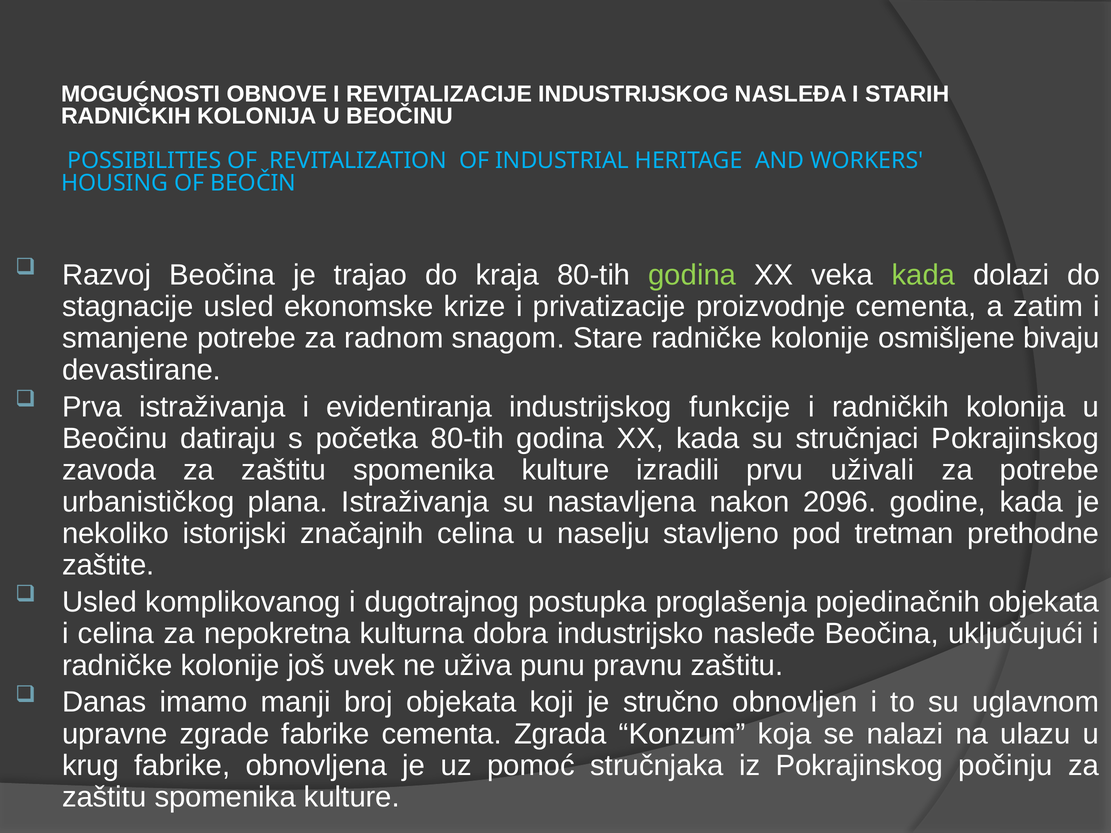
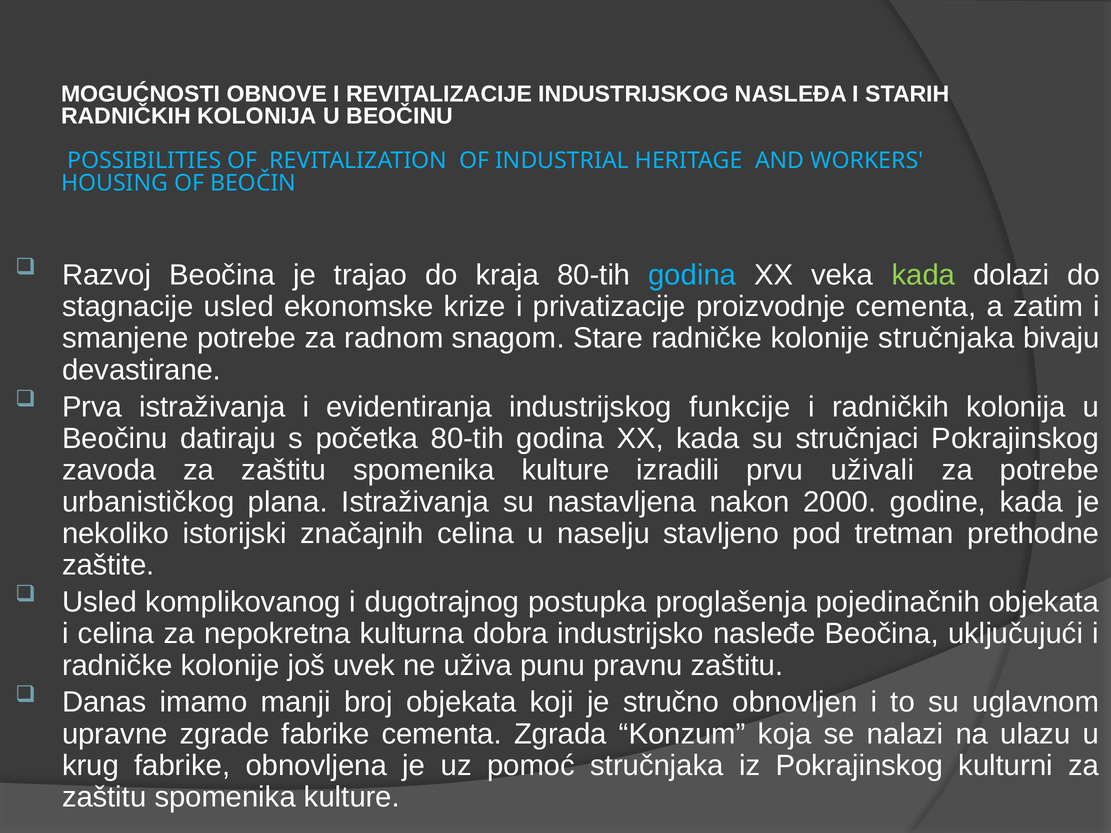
godina at (692, 275) colour: light green -> light blue
kolonije osmišljene: osmišljene -> stručnjaka
2096: 2096 -> 2000
počinju: počinju -> kulturni
